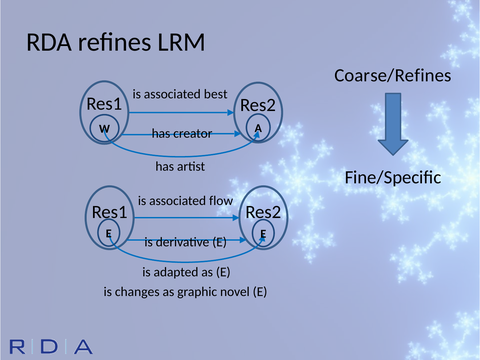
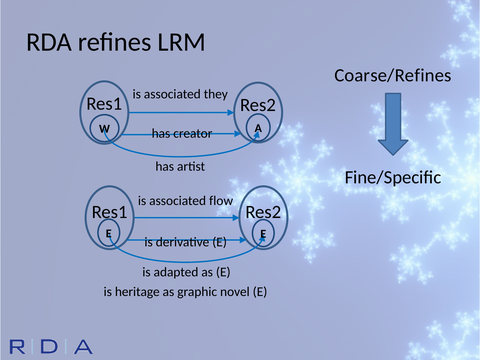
best: best -> they
changes: changes -> heritage
